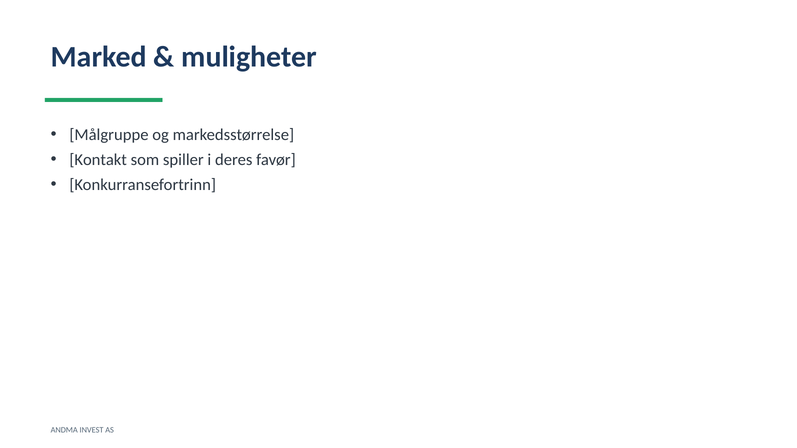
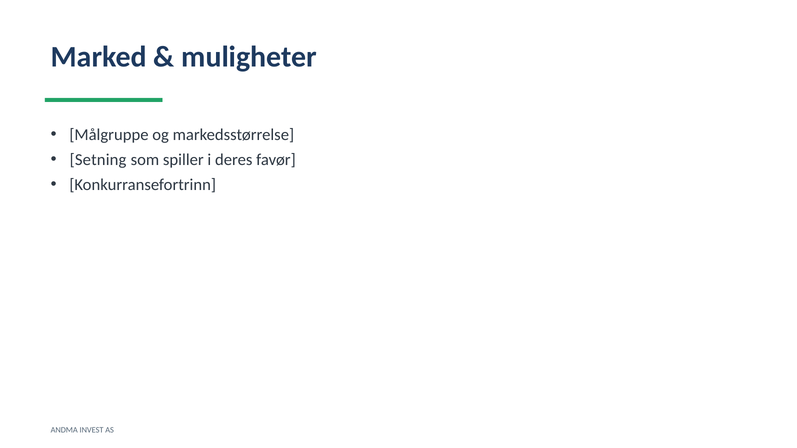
Kontakt: Kontakt -> Setning
